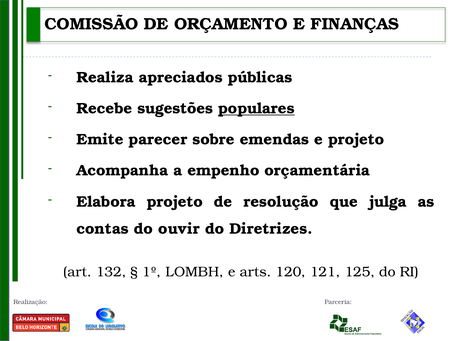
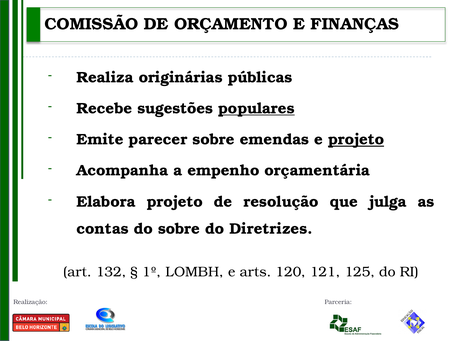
apreciados: apreciados -> originárias
projeto at (356, 139) underline: none -> present
do ouvir: ouvir -> sobre
